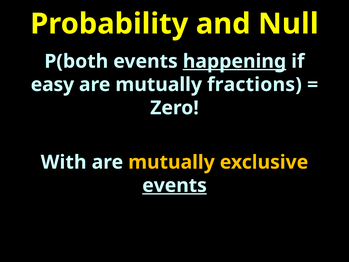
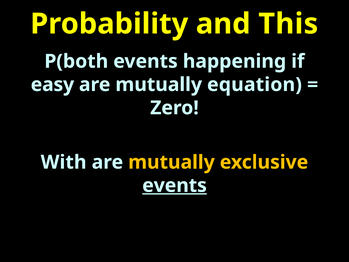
Null: Null -> This
happening underline: present -> none
fractions: fractions -> equation
